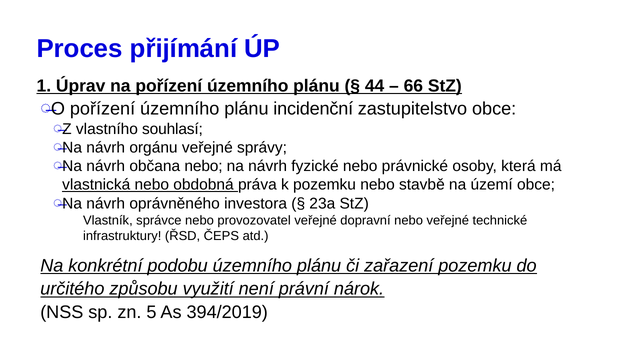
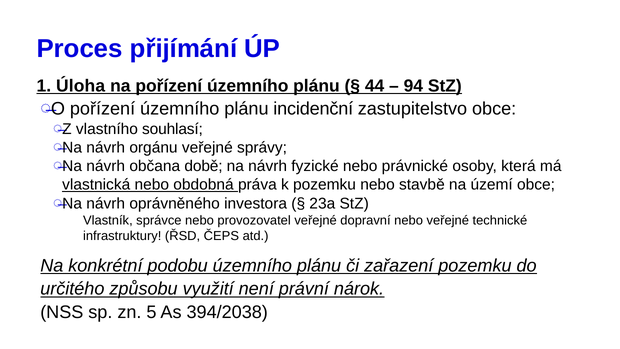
Úprav: Úprav -> Úloha
66: 66 -> 94
občana nebo: nebo -> době
394/2019: 394/2019 -> 394/2038
